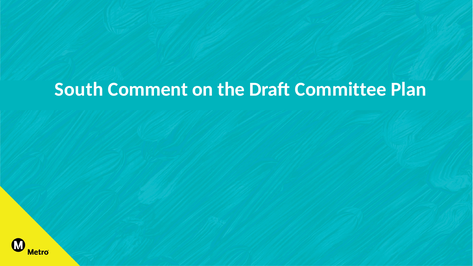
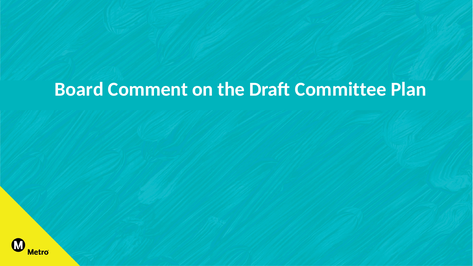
South: South -> Board
